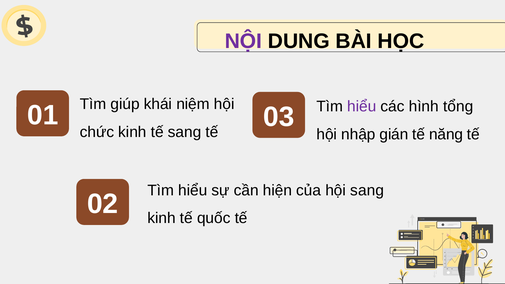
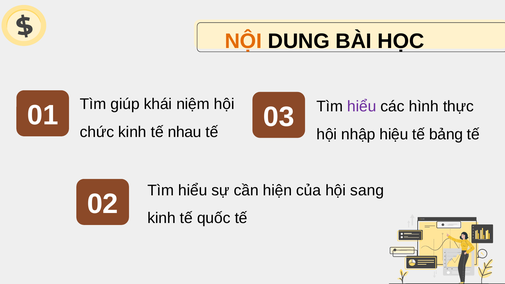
NỘI colour: purple -> orange
tổng: tổng -> thực
tế sang: sang -> nhau
gián: gián -> hiệu
năng: năng -> bảng
